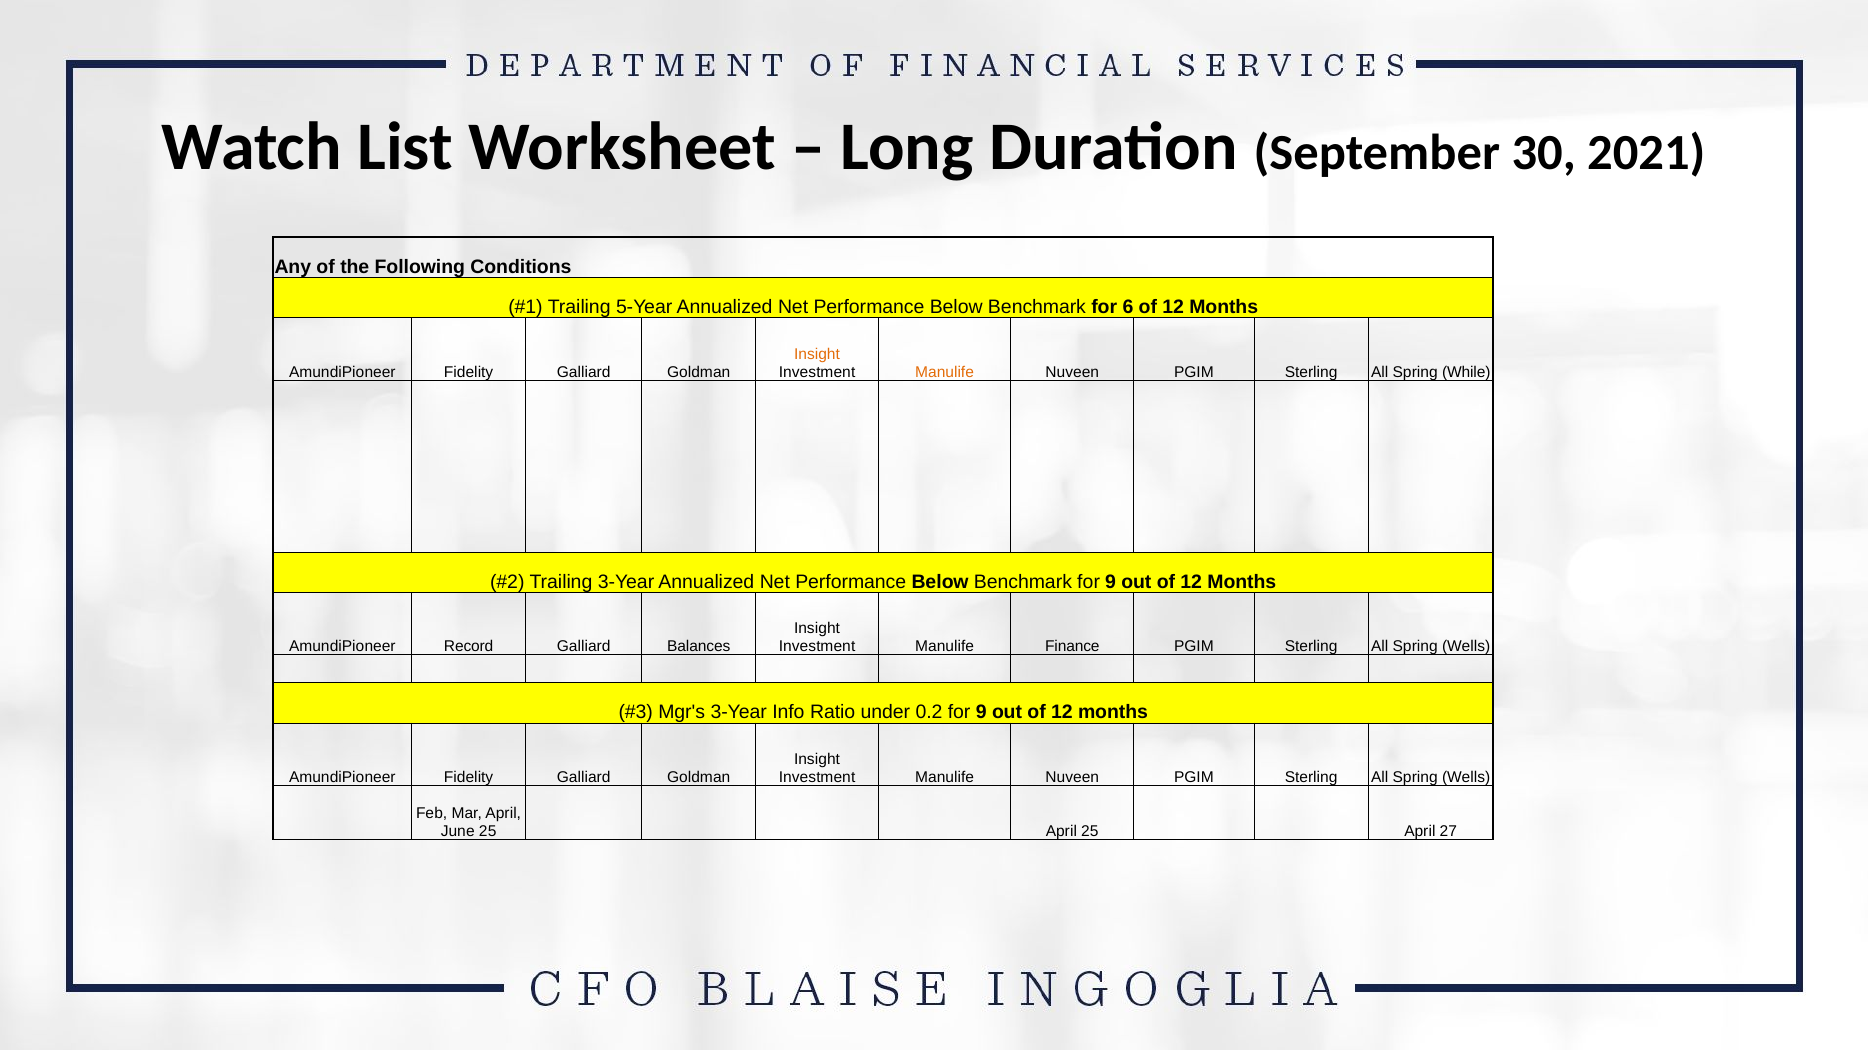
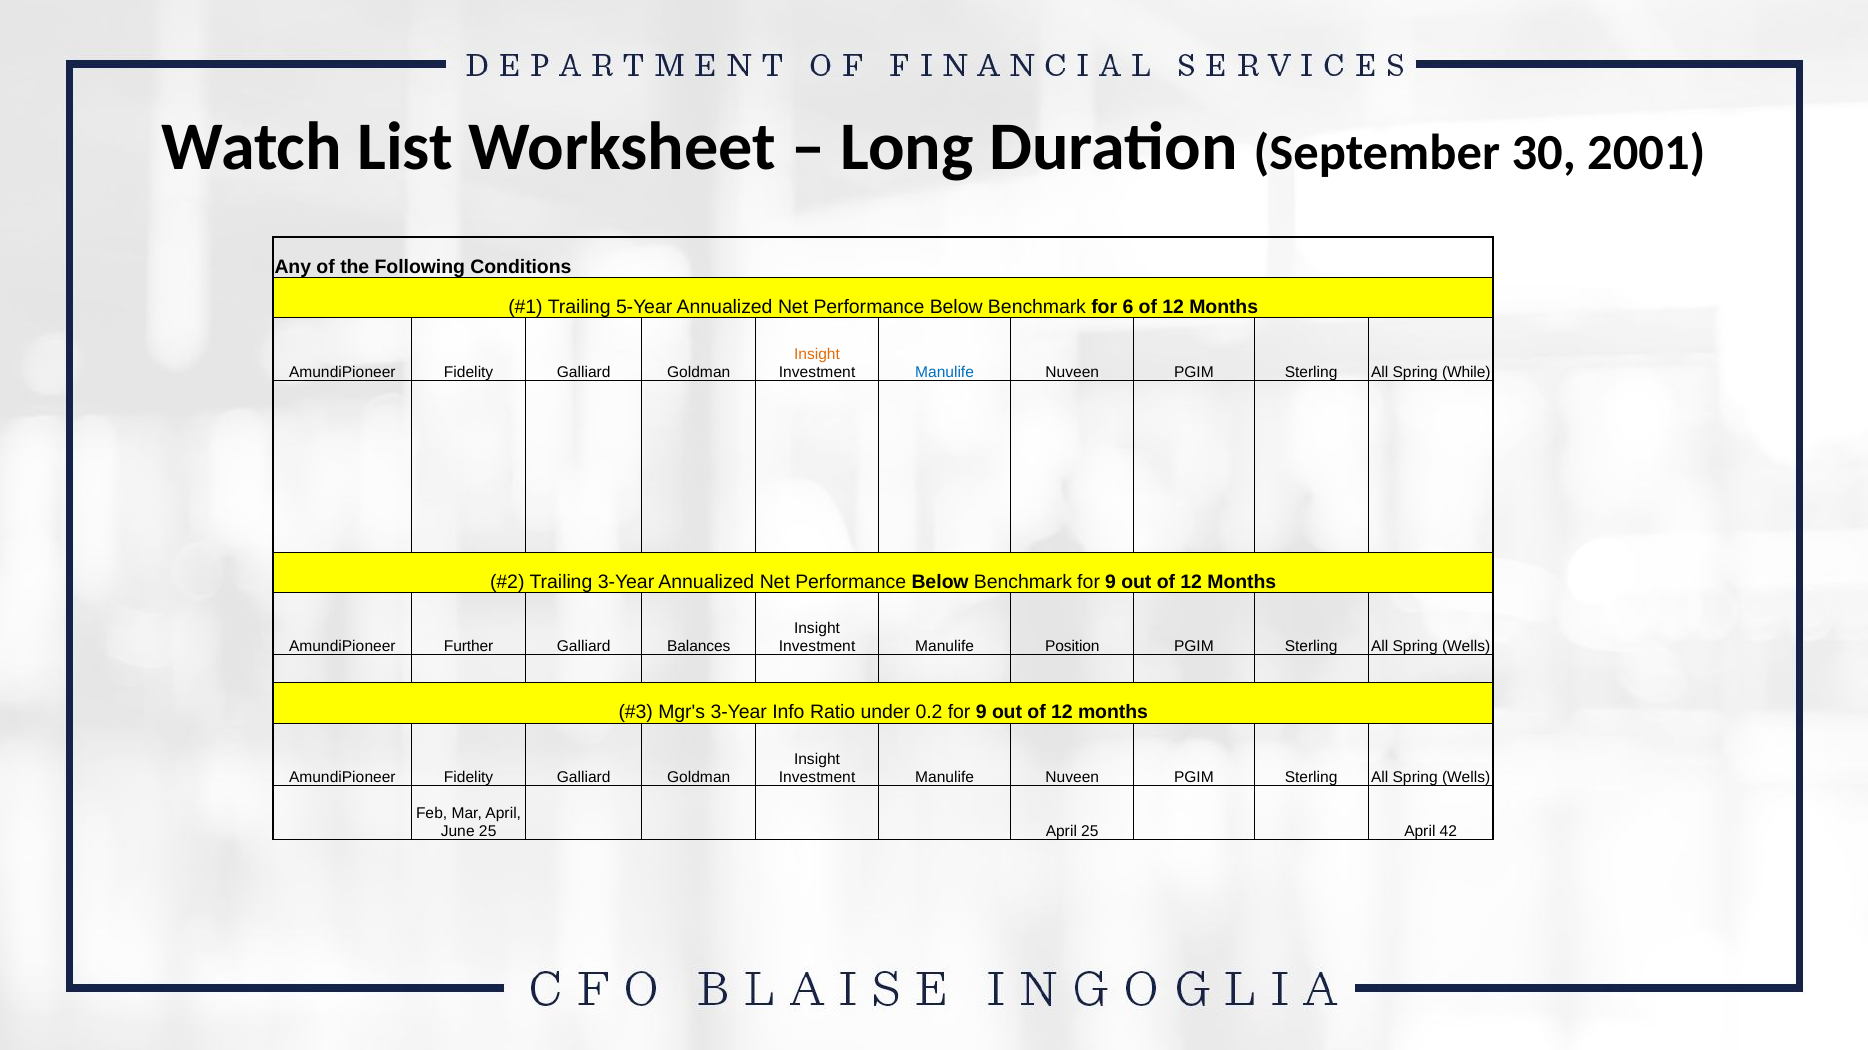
2021: 2021 -> 2001
Manulife at (945, 373) colour: orange -> blue
Record: Record -> Further
Finance: Finance -> Position
27: 27 -> 42
